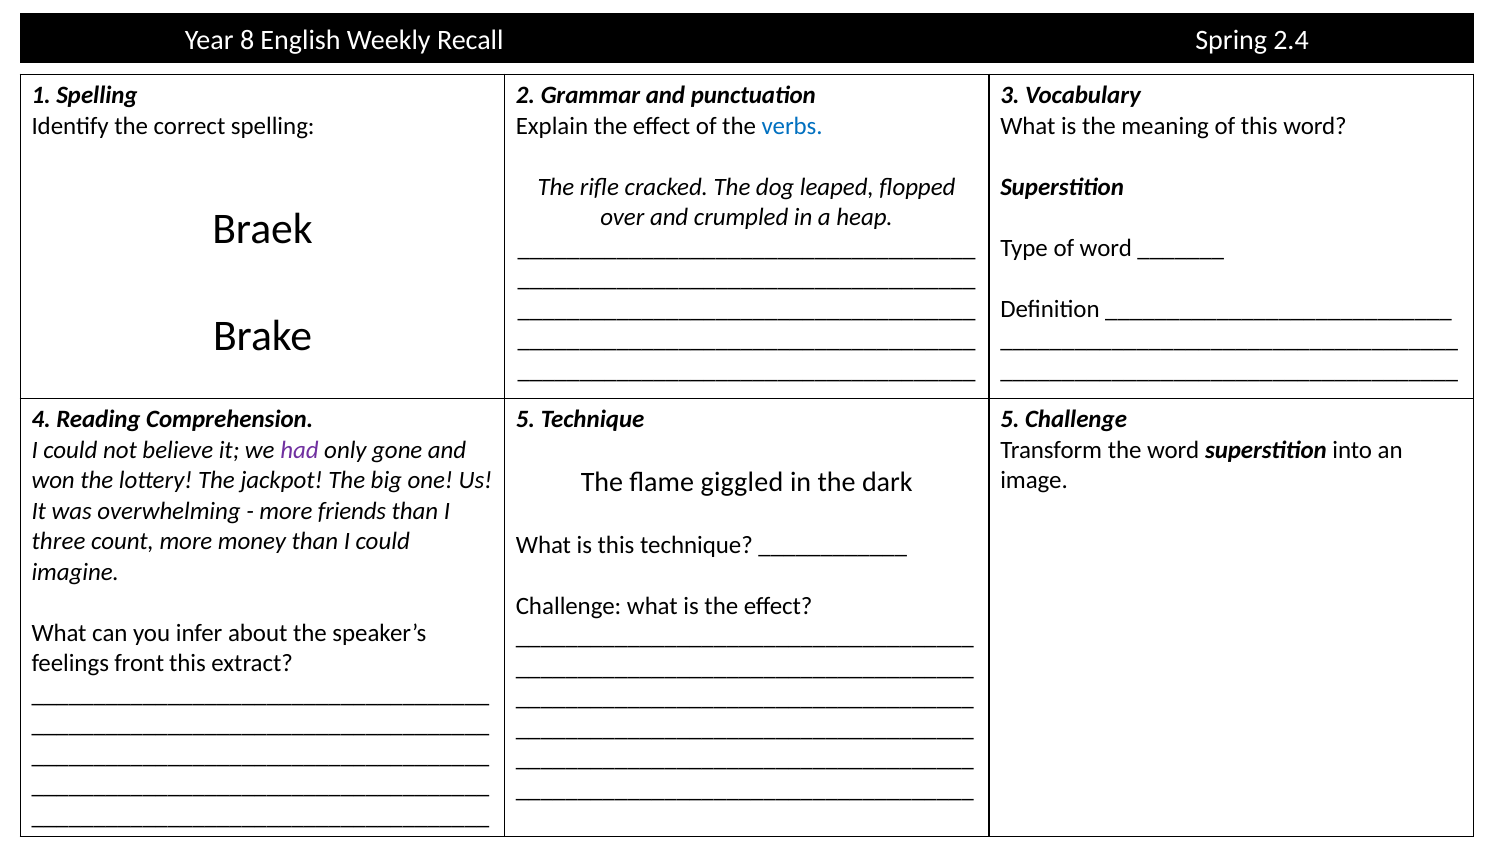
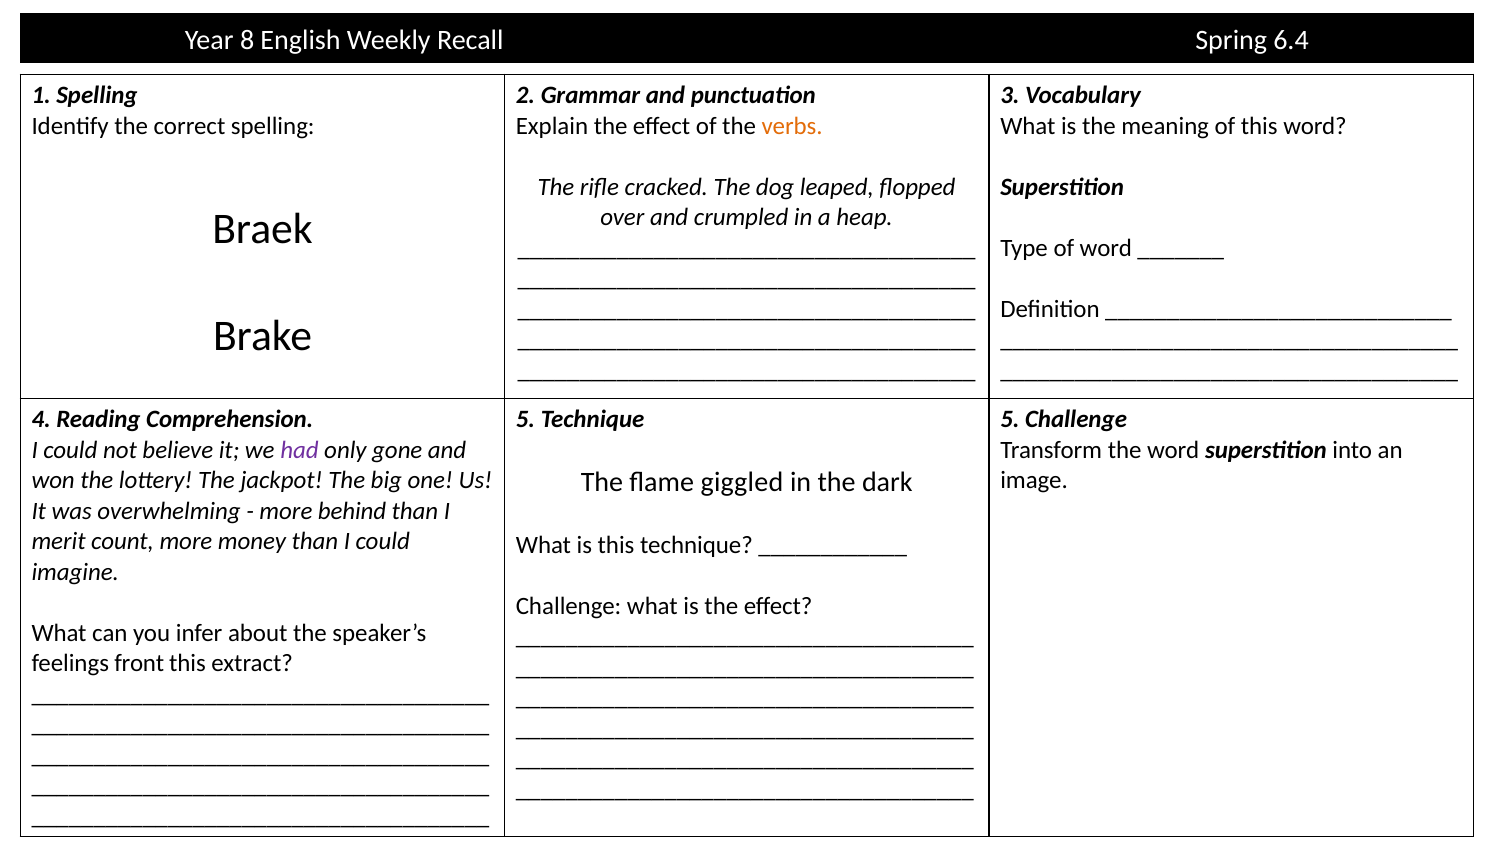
2.4: 2.4 -> 6.4
verbs colour: blue -> orange
friends: friends -> behind
three: three -> merit
